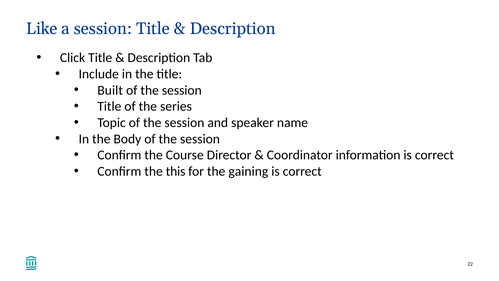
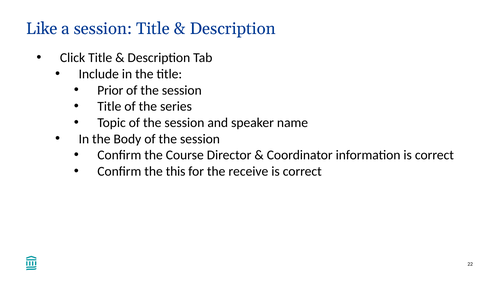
Built: Built -> Prior
gaining: gaining -> receive
